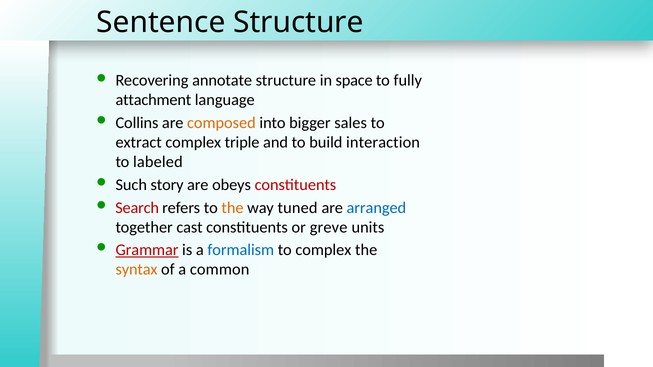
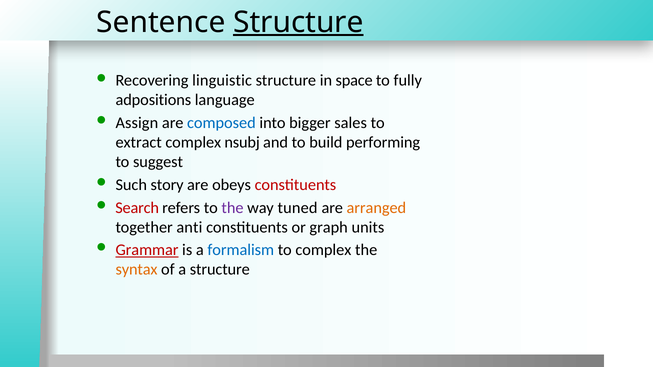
Structure at (298, 22) underline: none -> present
annotate: annotate -> linguistic
attachment: attachment -> adpositions
Collins: Collins -> Assign
composed colour: orange -> blue
triple: triple -> nsubj
interaction: interaction -> performing
labeled: labeled -> suggest
the at (233, 208) colour: orange -> purple
arranged colour: blue -> orange
cast: cast -> anti
greve: greve -> graph
a common: common -> structure
